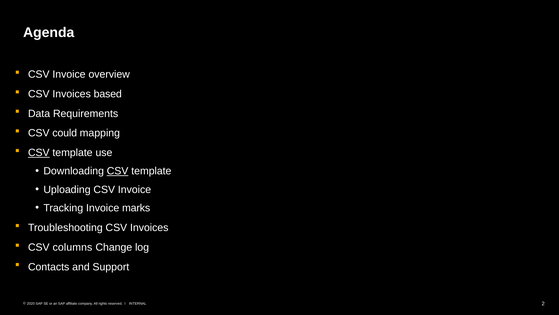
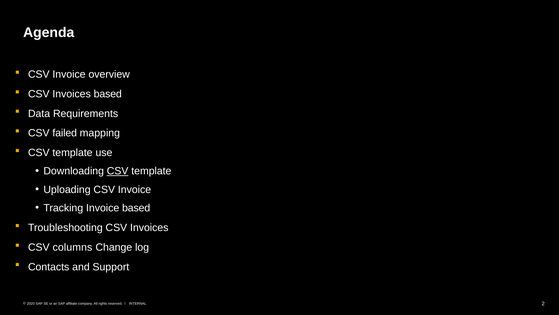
could: could -> failed
CSV at (39, 152) underline: present -> none
Invoice marks: marks -> based
